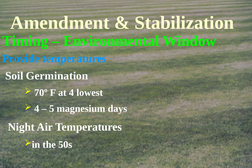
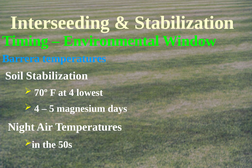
Amendment: Amendment -> Interseeding
Provide: Provide -> Barrera
Soil Germination: Germination -> Stabilization
